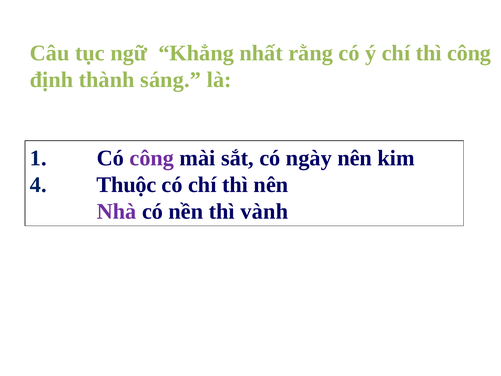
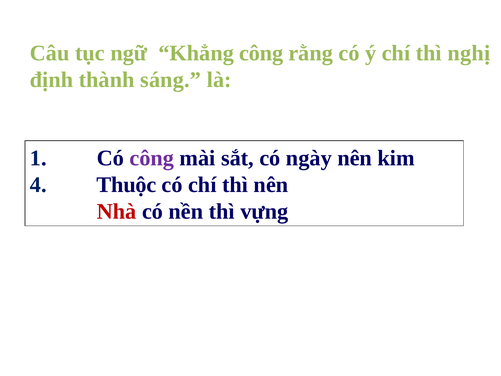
Khẳng nhất: nhất -> công
thì công: công -> nghị
Nhà colour: purple -> red
vành: vành -> vựng
